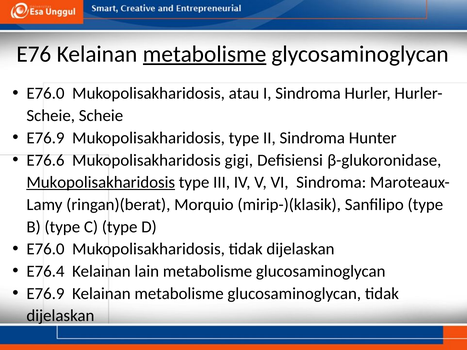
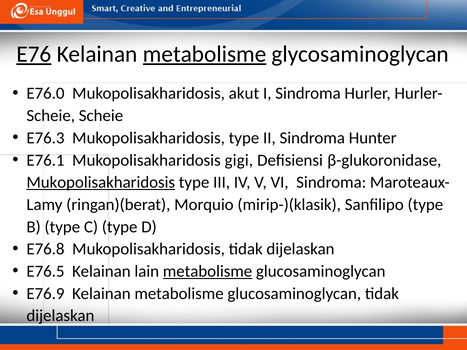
E76 underline: none -> present
atau: atau -> akut
E76.9 at (45, 138): E76.9 -> E76.3
E76.6: E76.6 -> E76.1
E76.0 at (45, 249): E76.0 -> E76.8
E76.4: E76.4 -> E76.5
metabolisme at (208, 271) underline: none -> present
